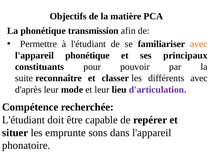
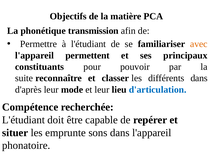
l'appareil phonétique: phonétique -> permettent
différents avec: avec -> dans
d'articulation colour: purple -> blue
